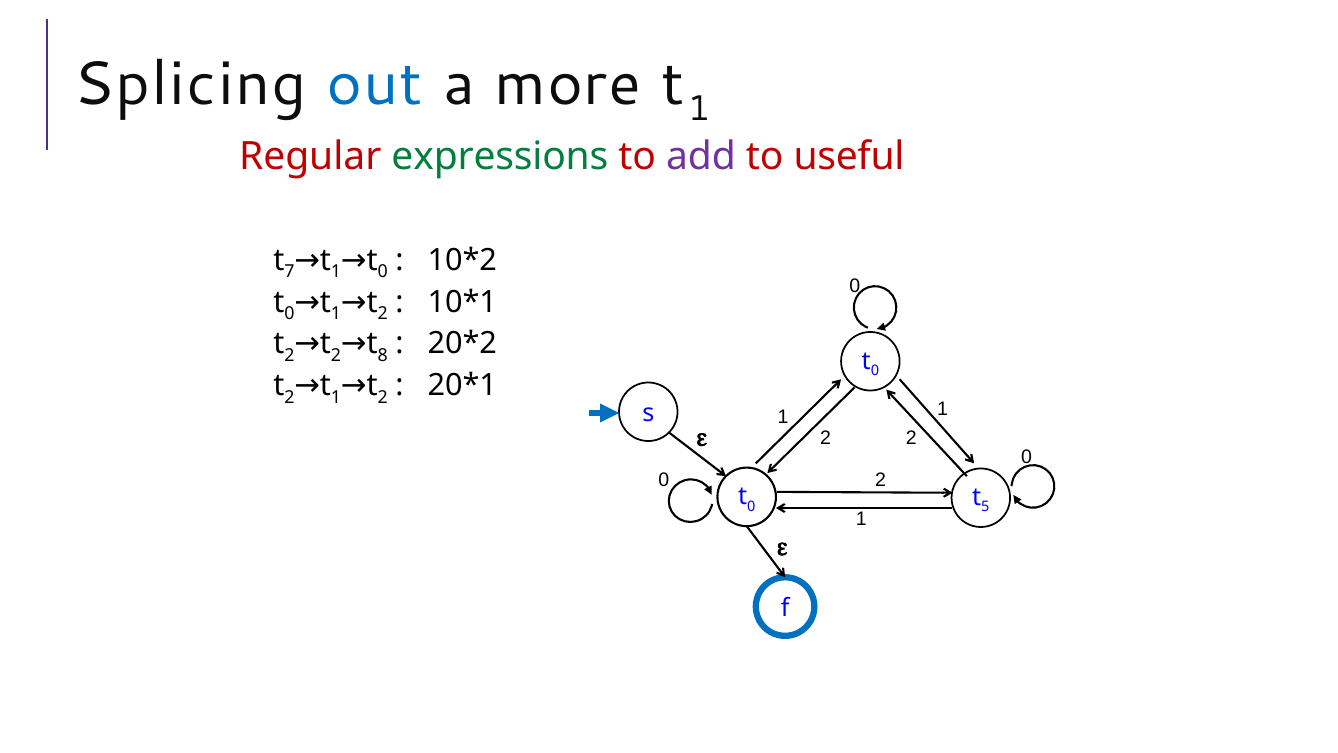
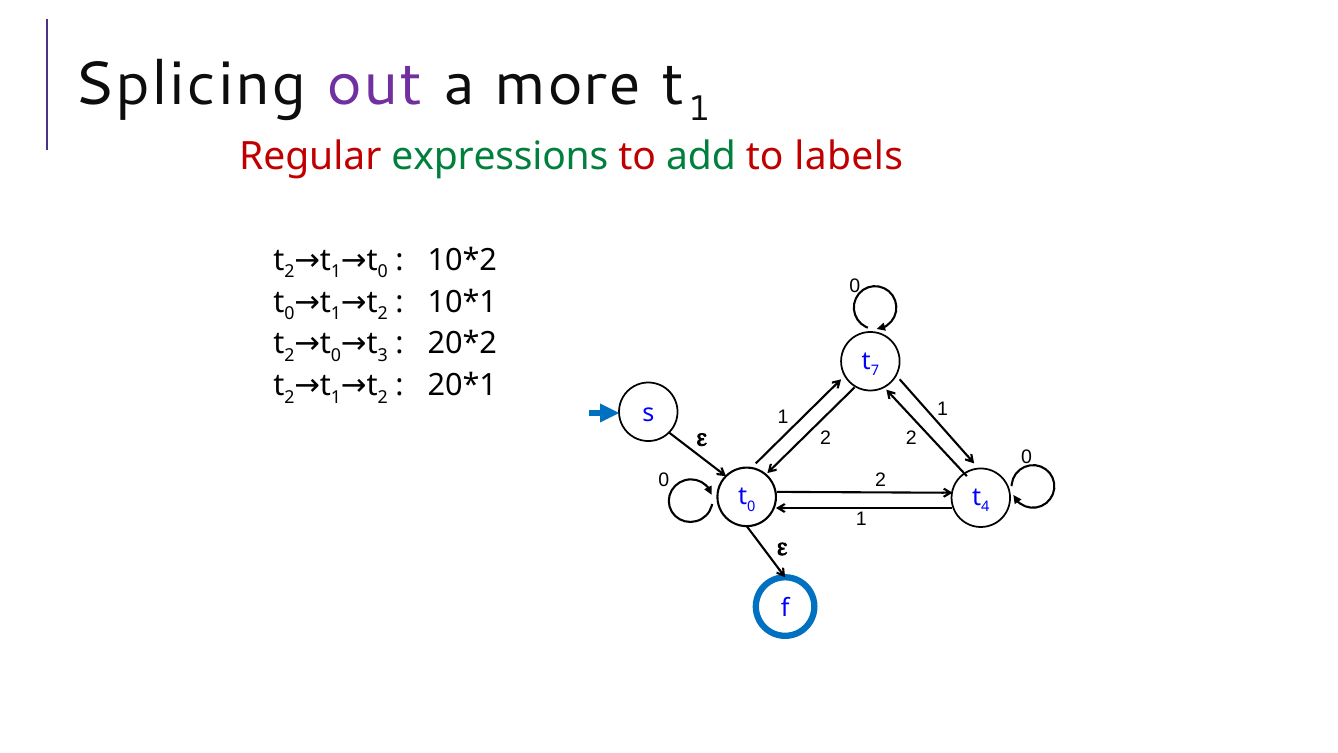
out colour: blue -> purple
add colour: purple -> green
useful: useful -> labels
7 at (289, 272): 7 -> 2
2 at (336, 356): 2 -> 0
8: 8 -> 3
0 at (875, 371): 0 -> 7
5: 5 -> 4
